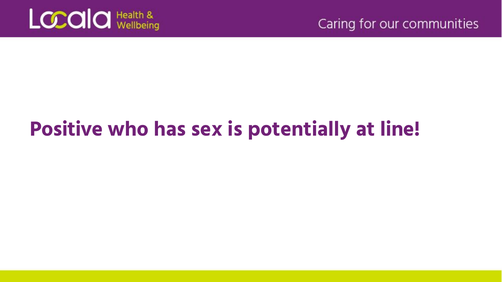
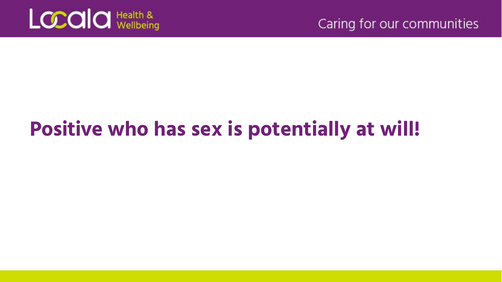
line: line -> will
